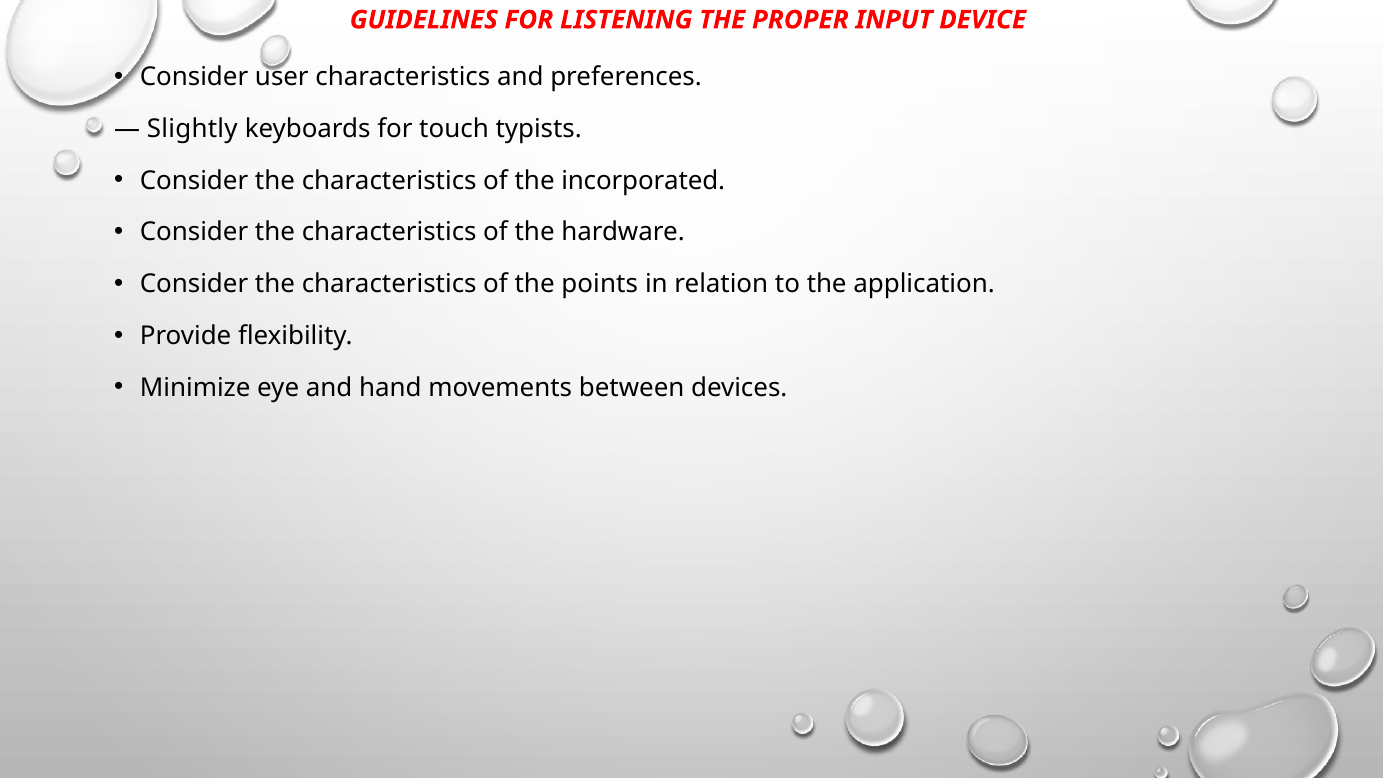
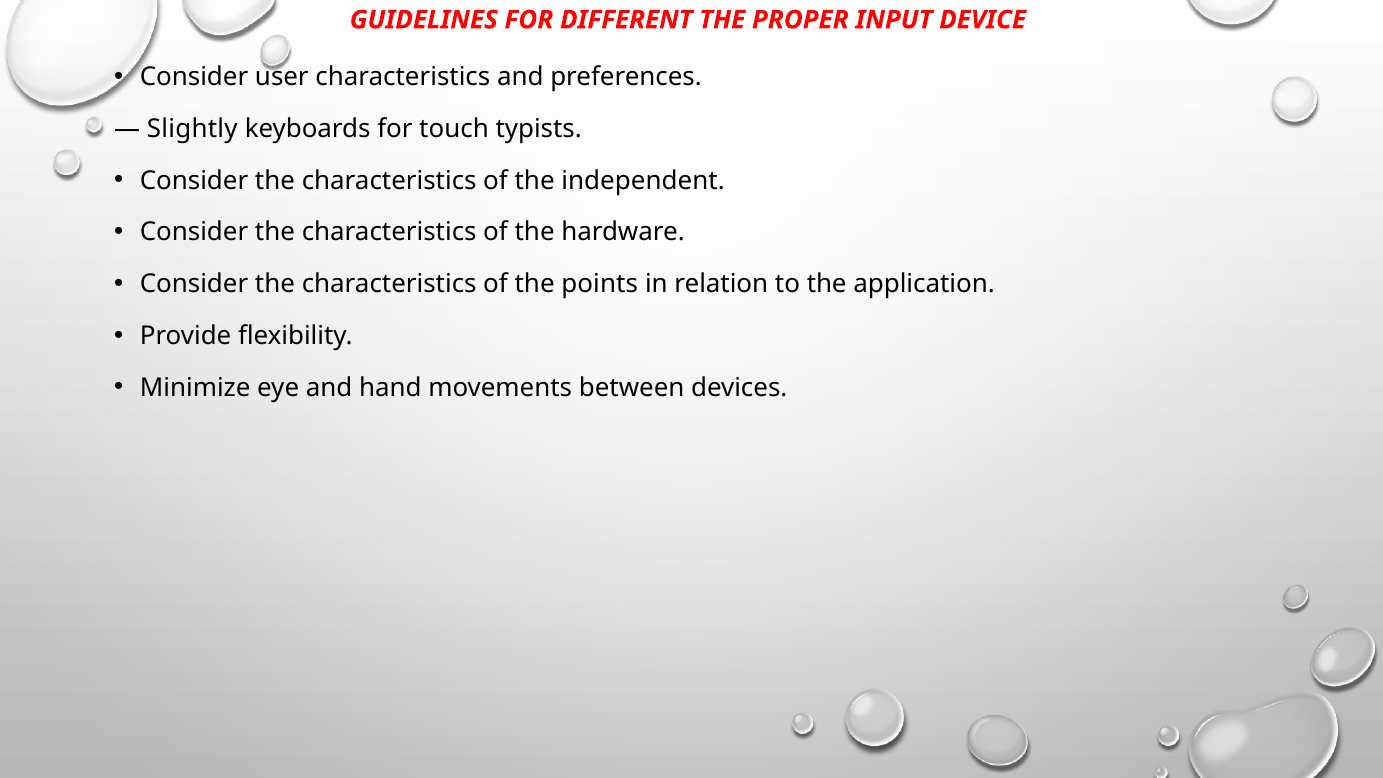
LISTENING: LISTENING -> DIFFERENT
incorporated: incorporated -> independent
